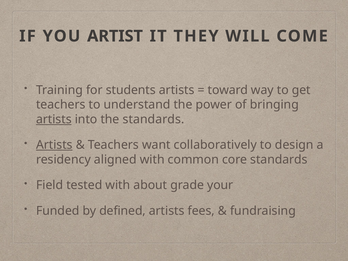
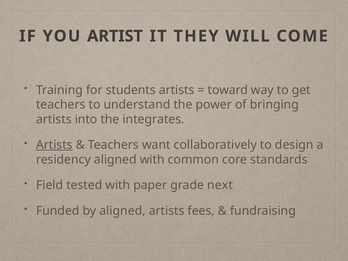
artists at (54, 119) underline: present -> none
the standards: standards -> integrates
about: about -> paper
your: your -> next
by defined: defined -> aligned
